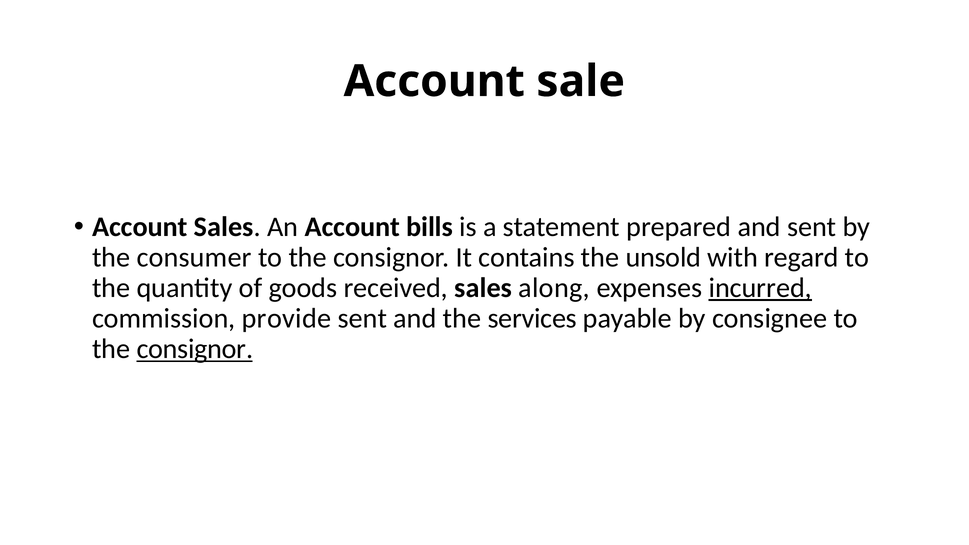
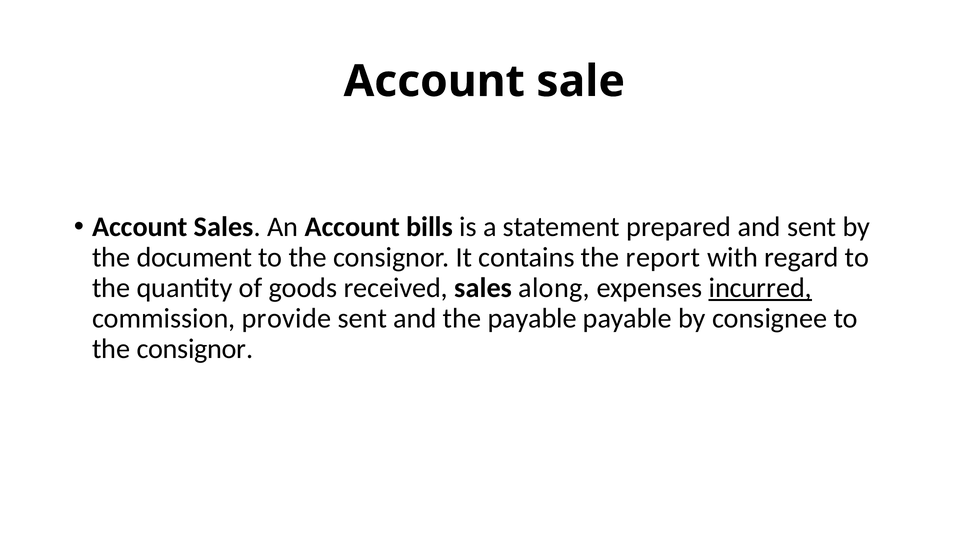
consumer: consumer -> document
unsold: unsold -> report
the services: services -> payable
consignor at (195, 349) underline: present -> none
